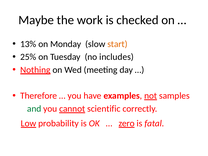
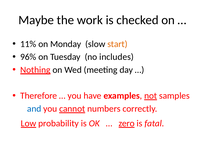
13%: 13% -> 11%
25%: 25% -> 96%
and colour: green -> blue
scientific: scientific -> numbers
